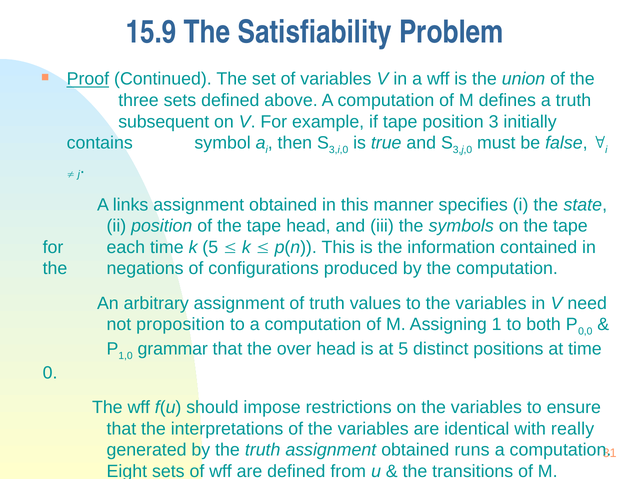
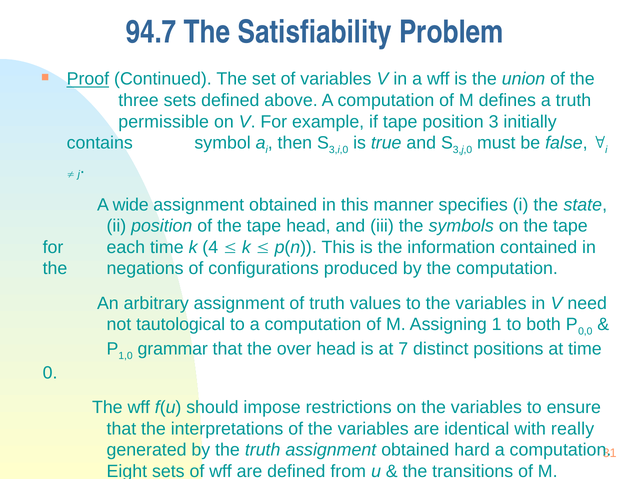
15.9: 15.9 -> 94.7
subsequent: subsequent -> permissible
links: links -> wide
k 5: 5 -> 4
proposition: proposition -> tautological
at 5: 5 -> 7
runs: runs -> hard
